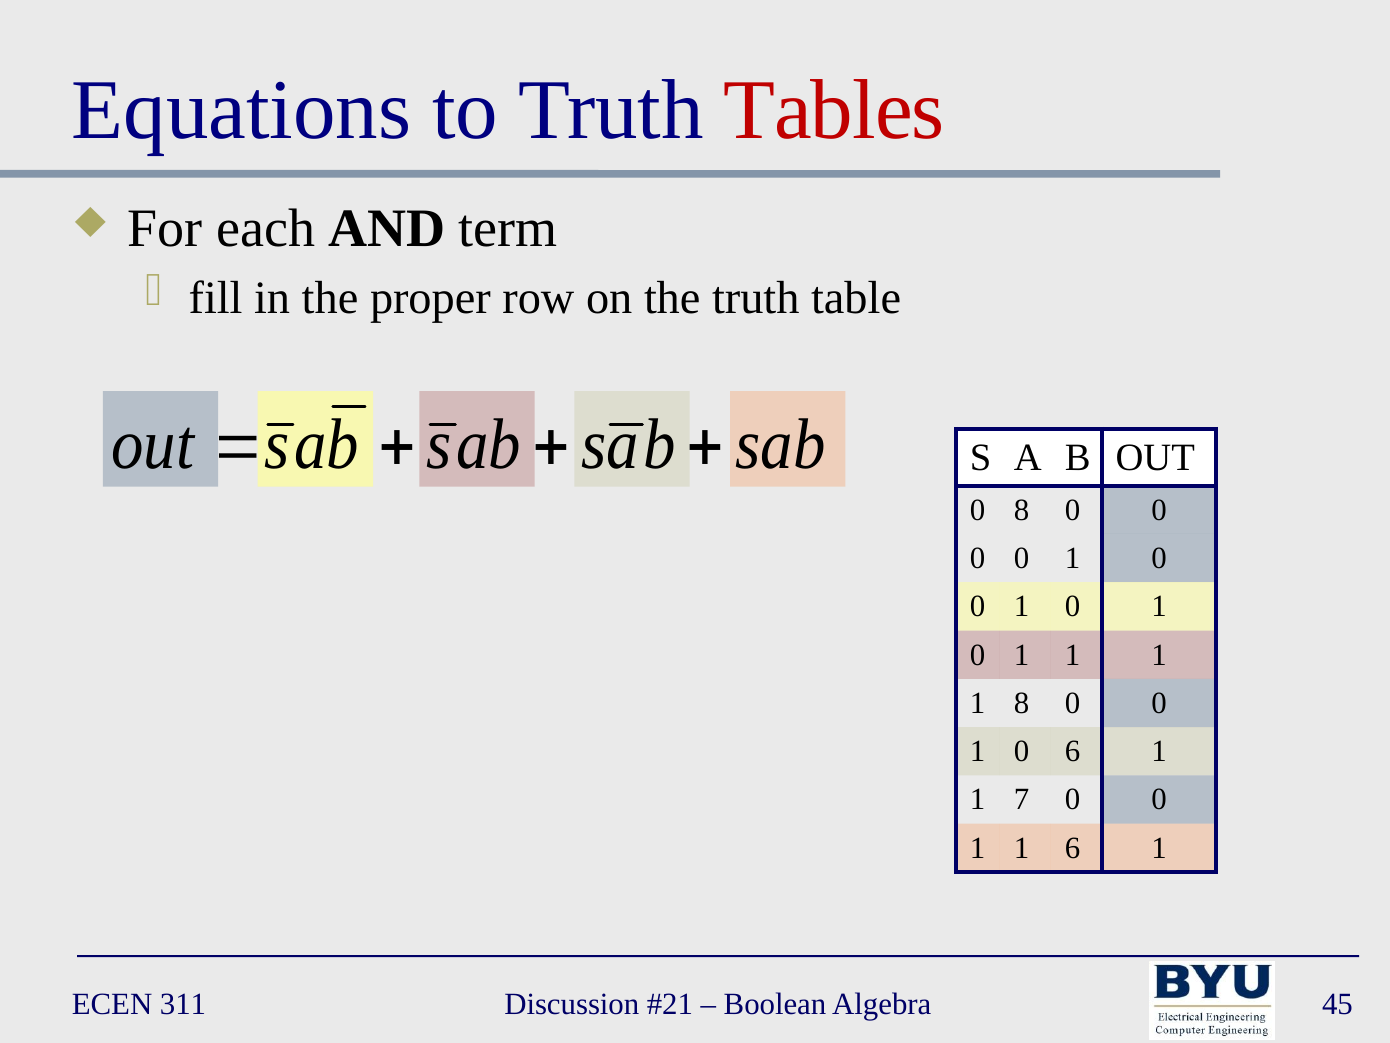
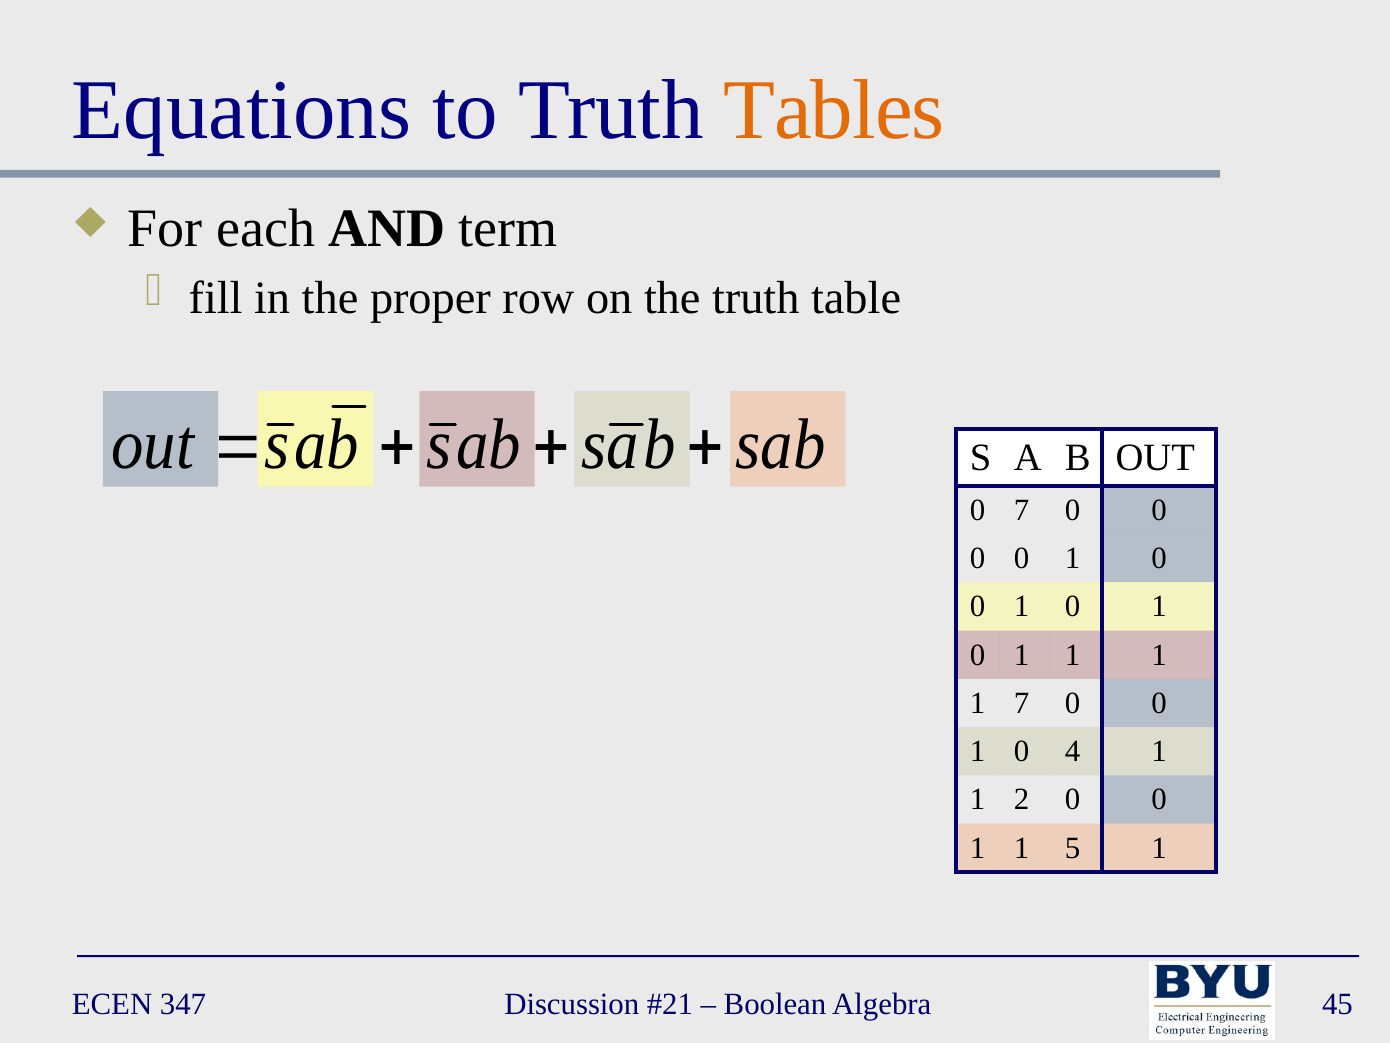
Tables colour: red -> orange
0 8: 8 -> 7
1 8: 8 -> 7
0 6: 6 -> 4
7: 7 -> 2
1 6: 6 -> 5
311: 311 -> 347
